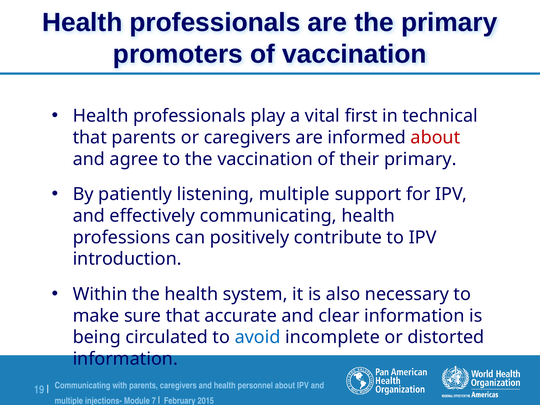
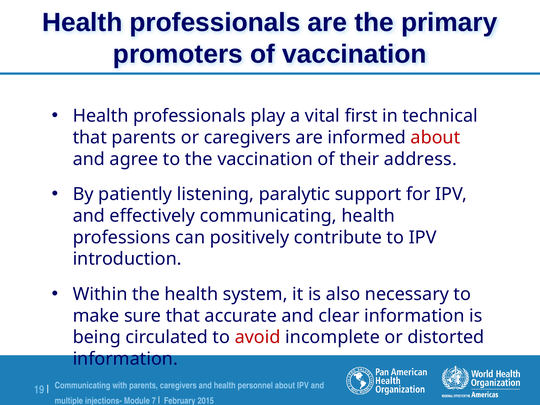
their primary: primary -> address
listening multiple: multiple -> paralytic
avoid colour: blue -> red
